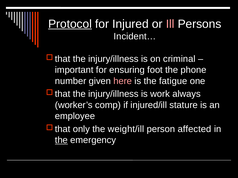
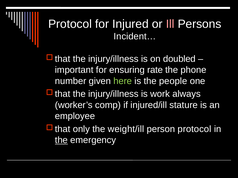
Protocol at (70, 24) underline: present -> none
criminal: criminal -> doubled
foot: foot -> rate
here colour: pink -> light green
fatigue: fatigue -> people
person affected: affected -> protocol
